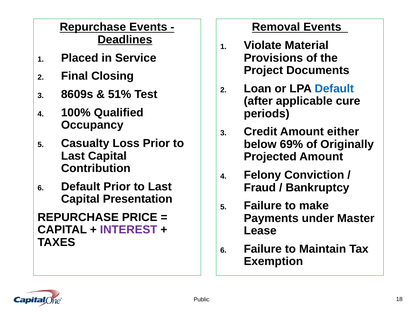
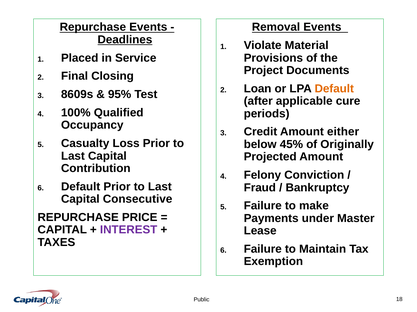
Default at (334, 89) colour: blue -> orange
51%: 51% -> 95%
69%: 69% -> 45%
Presentation: Presentation -> Consecutive
